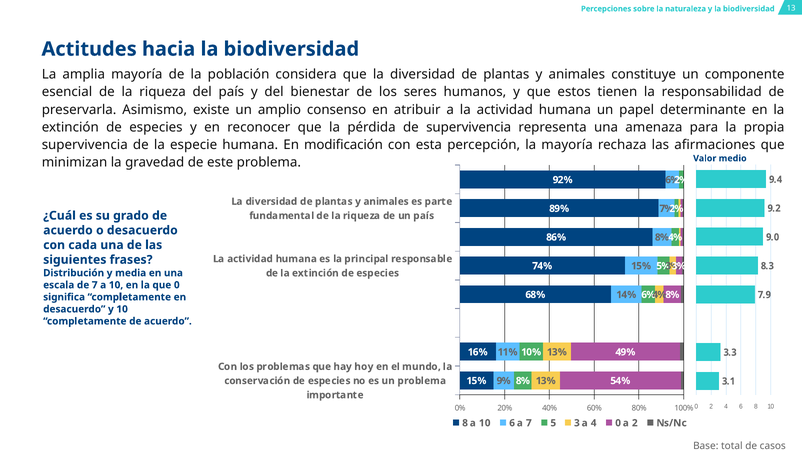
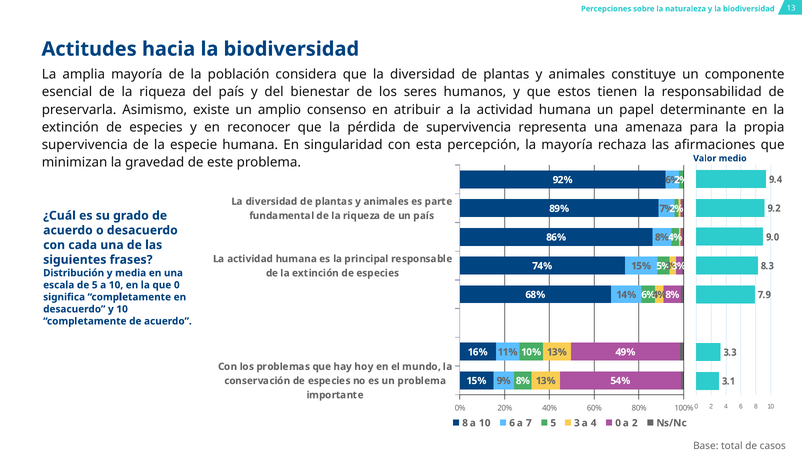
modificación: modificación -> singularidad
de 7: 7 -> 5
